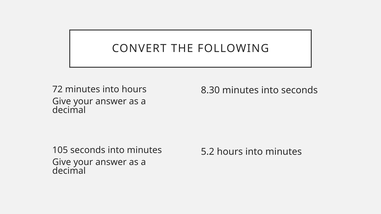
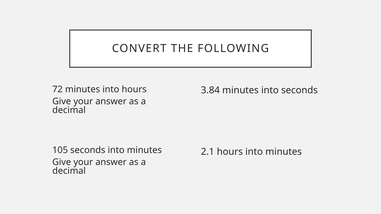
8.30: 8.30 -> 3.84
5.2: 5.2 -> 2.1
